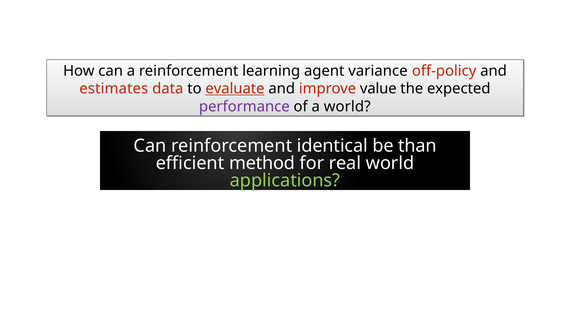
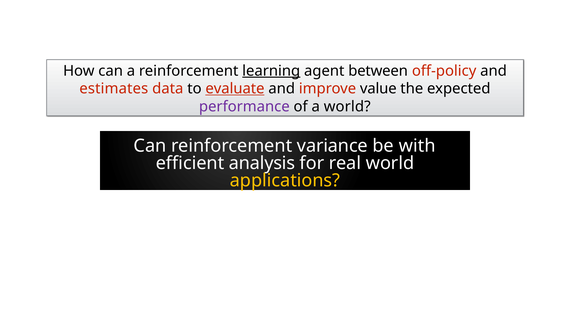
learning underline: none -> present
variance: variance -> between
identical: identical -> variance
than: than -> with
method: method -> analysis
applications colour: light green -> yellow
